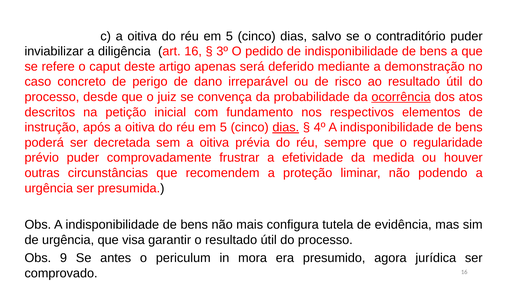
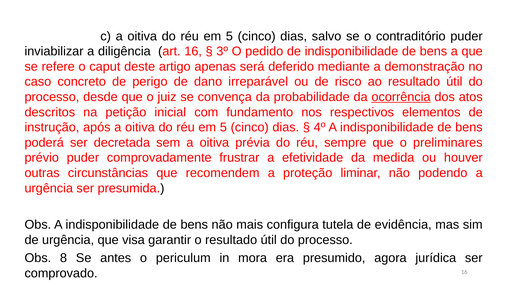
dias at (286, 127) underline: present -> none
regularidade: regularidade -> preliminares
9: 9 -> 8
